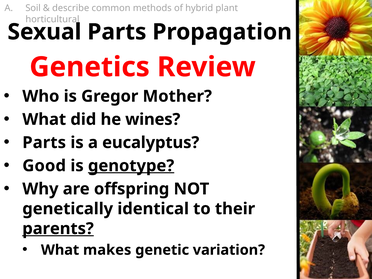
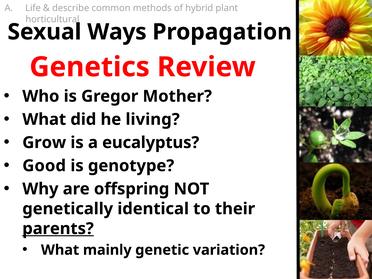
Soil: Soil -> Life
Sexual Parts: Parts -> Ways
wines: wines -> living
Parts at (44, 143): Parts -> Grow
genotype underline: present -> none
makes: makes -> mainly
